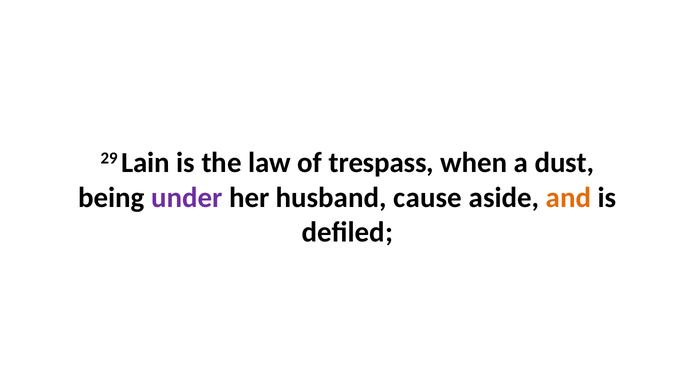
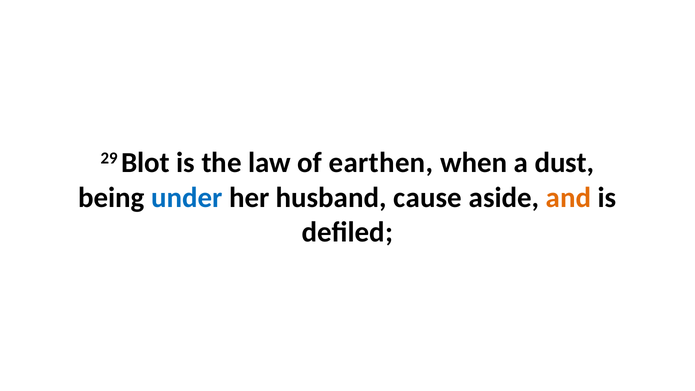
Lain: Lain -> Blot
trespass: trespass -> earthen
under colour: purple -> blue
